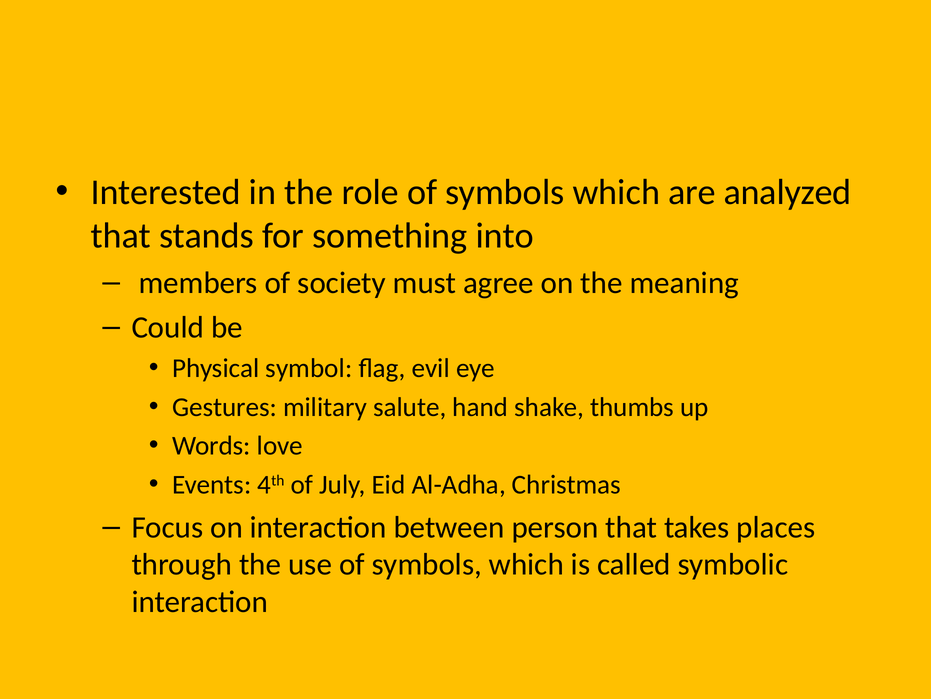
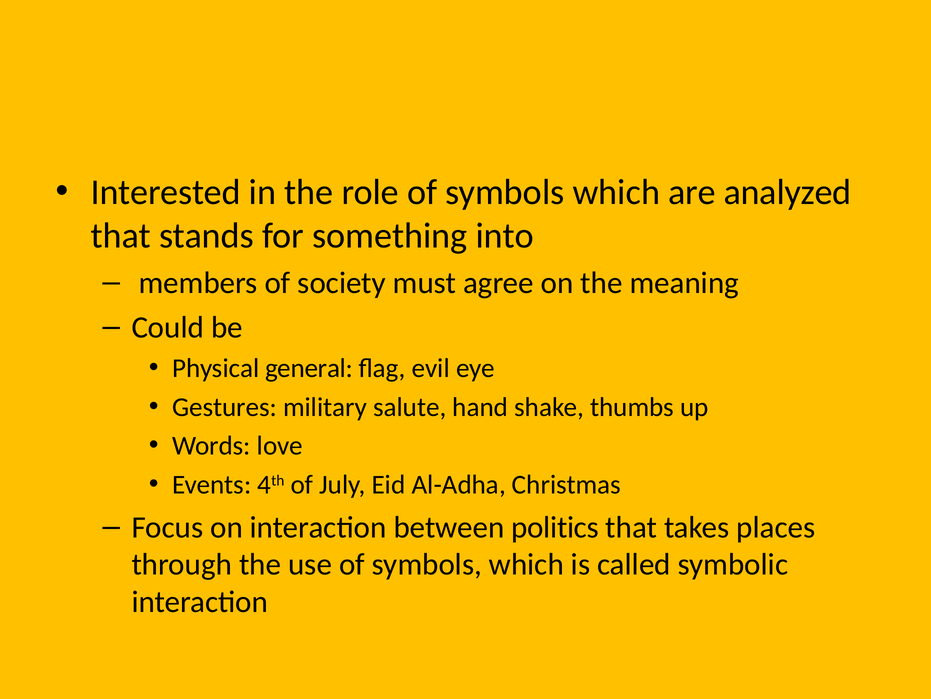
symbol: symbol -> general
person: person -> politics
